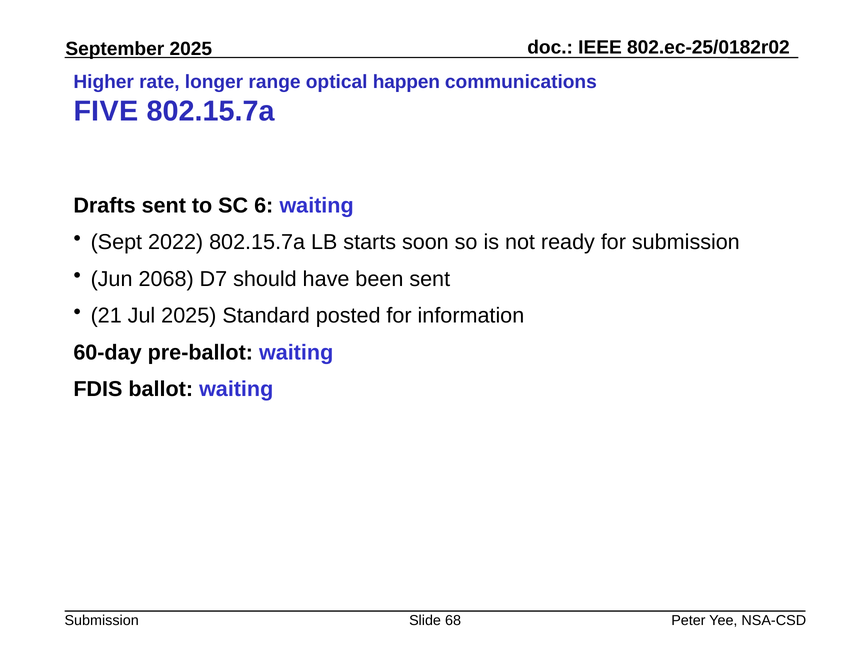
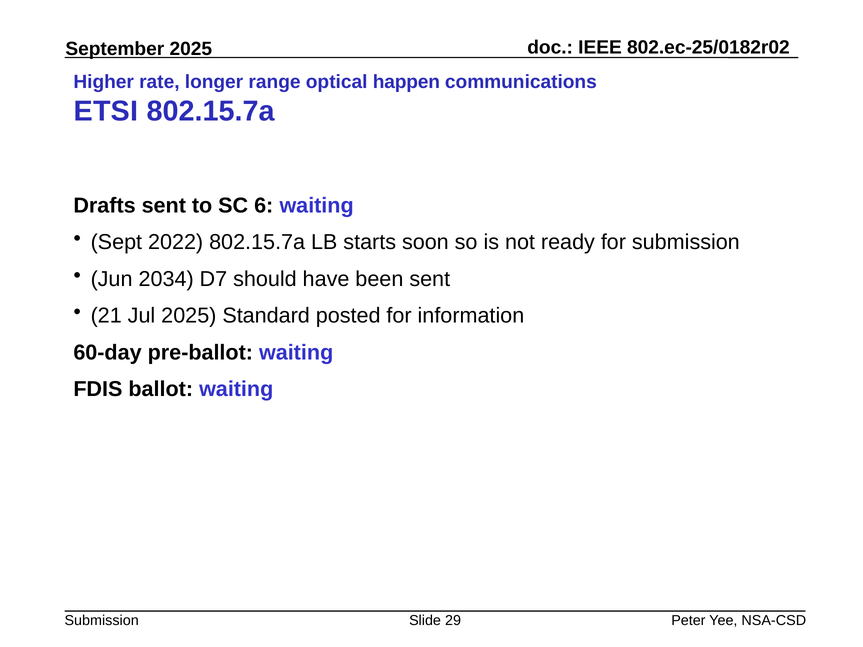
FIVE: FIVE -> ETSI
2068: 2068 -> 2034
68: 68 -> 29
